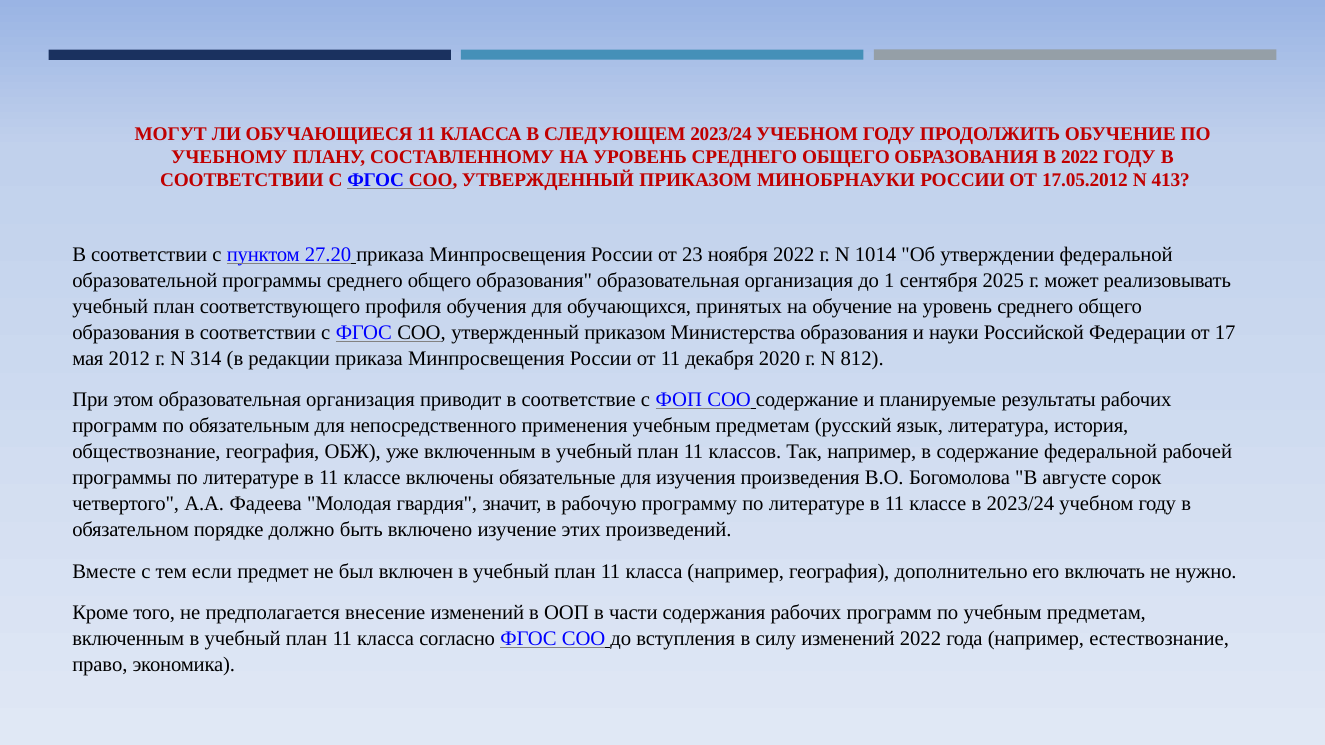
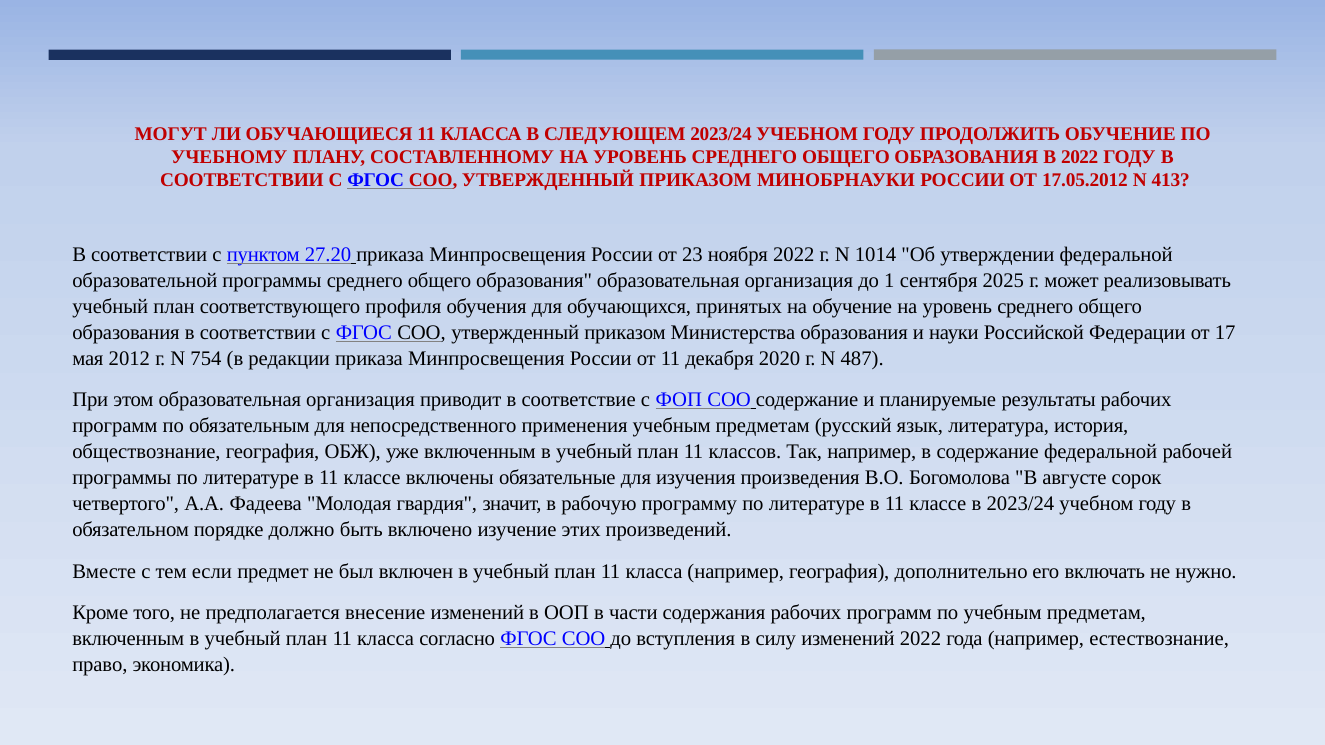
314: 314 -> 754
812: 812 -> 487
